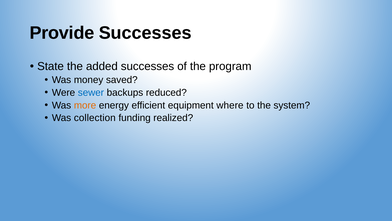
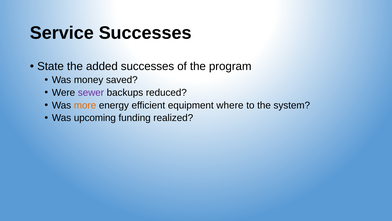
Provide: Provide -> Service
sewer colour: blue -> purple
collection: collection -> upcoming
